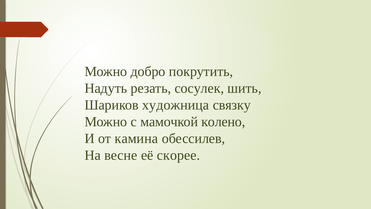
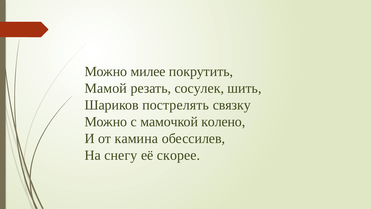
добро: добро -> милее
Надуть: Надуть -> Мамой
художница: художница -> пострелять
весне: весне -> снегу
